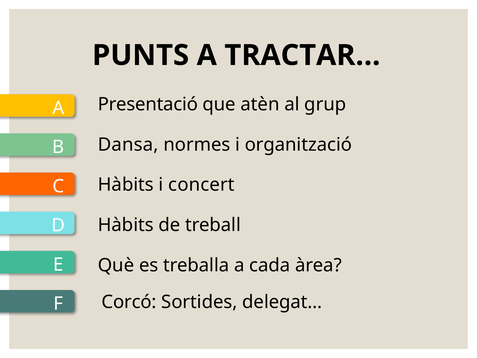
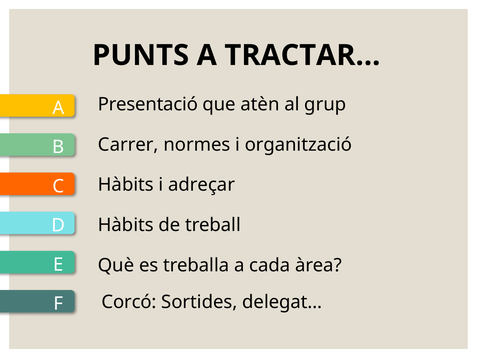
Dansa: Dansa -> Carrer
concert: concert -> adreçar
